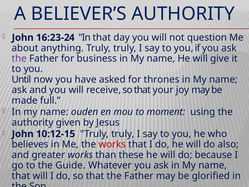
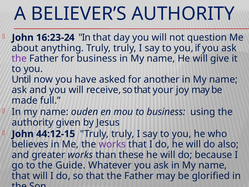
thrones: thrones -> another
to moment: moment -> business
10:12-15: 10:12-15 -> 44:12-15
works at (112, 144) colour: red -> purple
